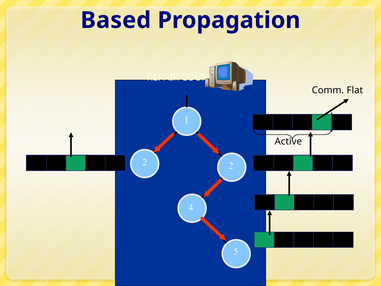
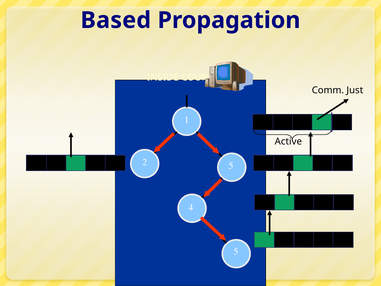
REPAIR: REPAIR -> INSIDE
Flat: Flat -> Just
2 2: 2 -> 5
